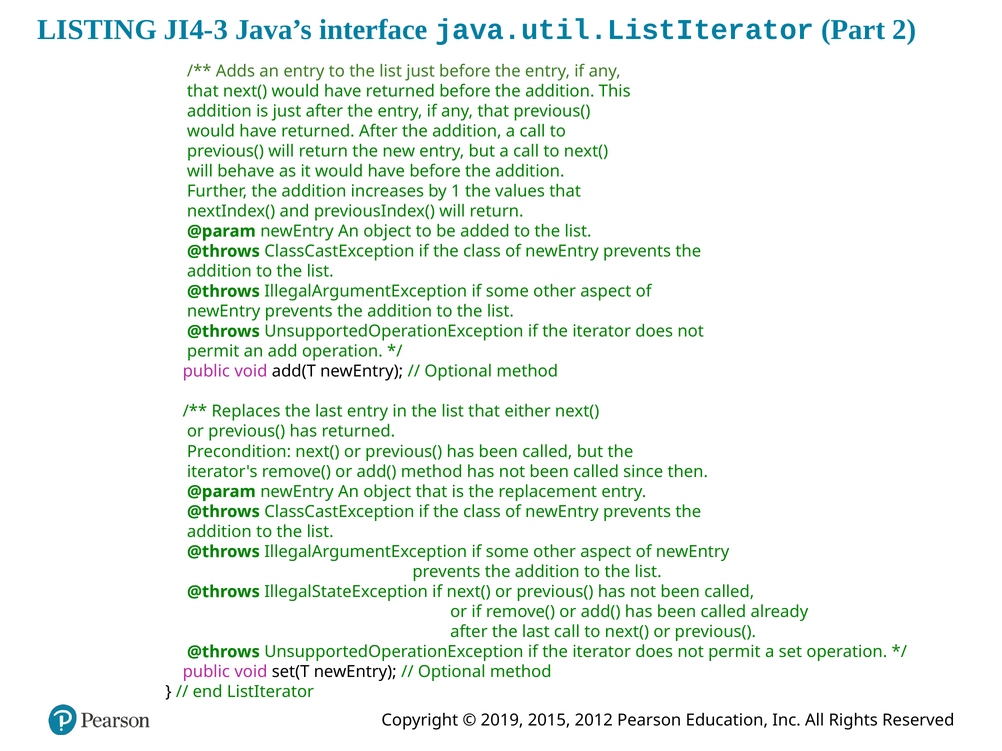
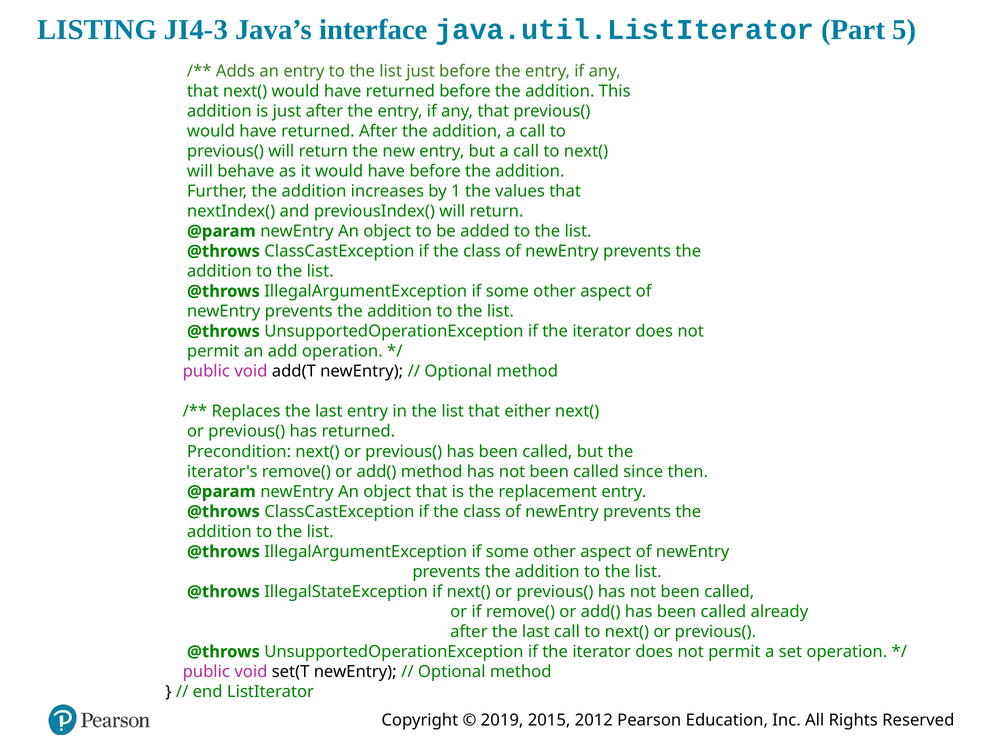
2: 2 -> 5
